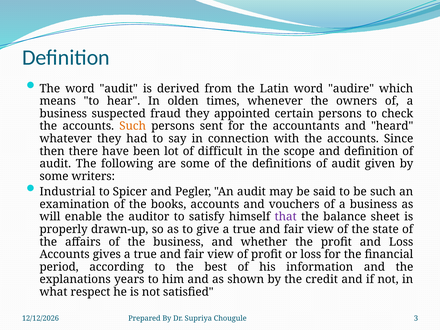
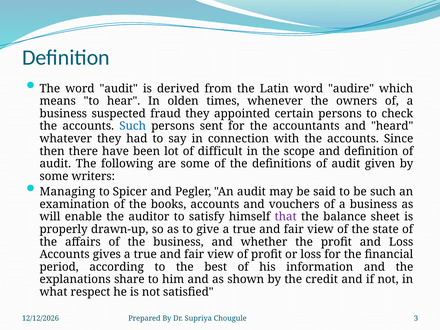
Such at (133, 126) colour: orange -> blue
Industrial: Industrial -> Managing
years: years -> share
